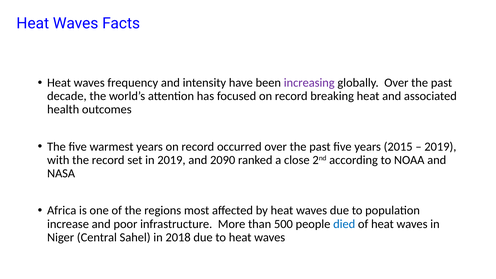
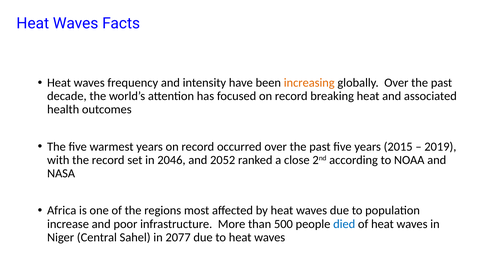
increasing colour: purple -> orange
in 2019: 2019 -> 2046
2090: 2090 -> 2052
2018: 2018 -> 2077
